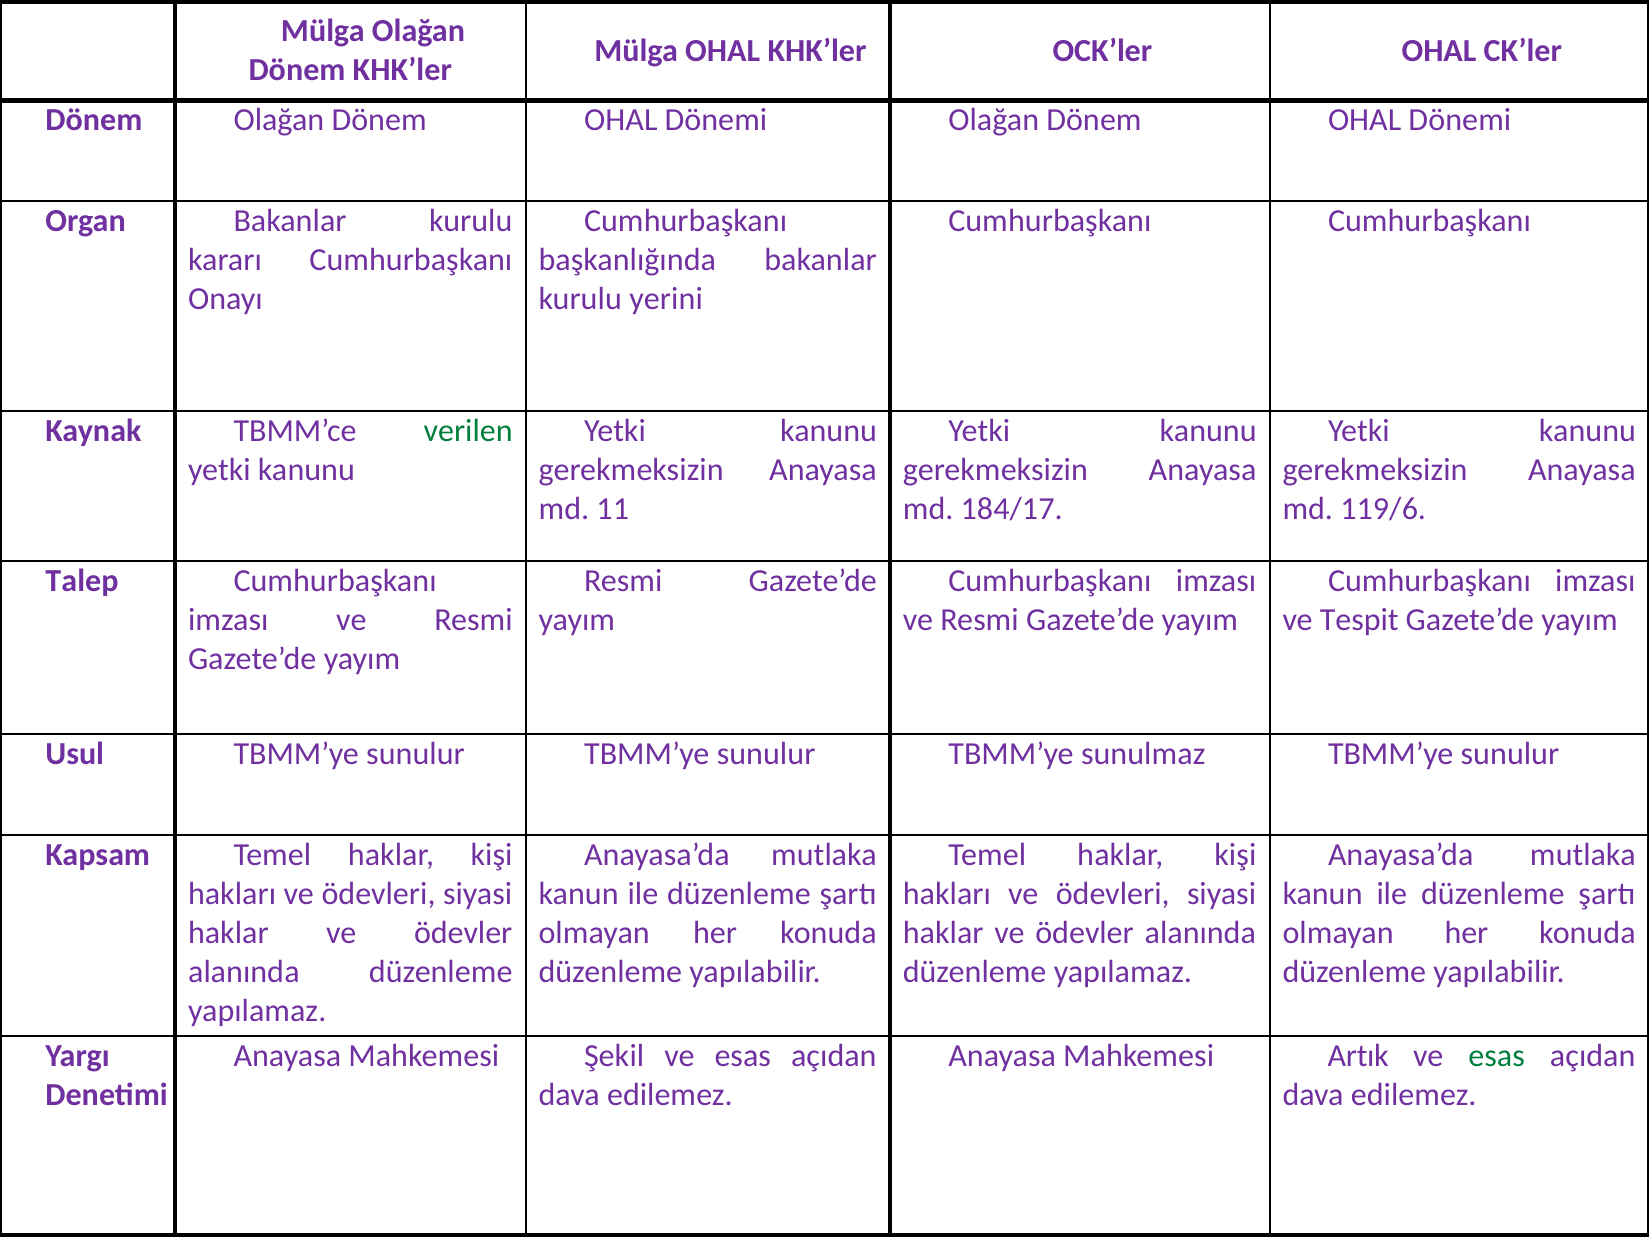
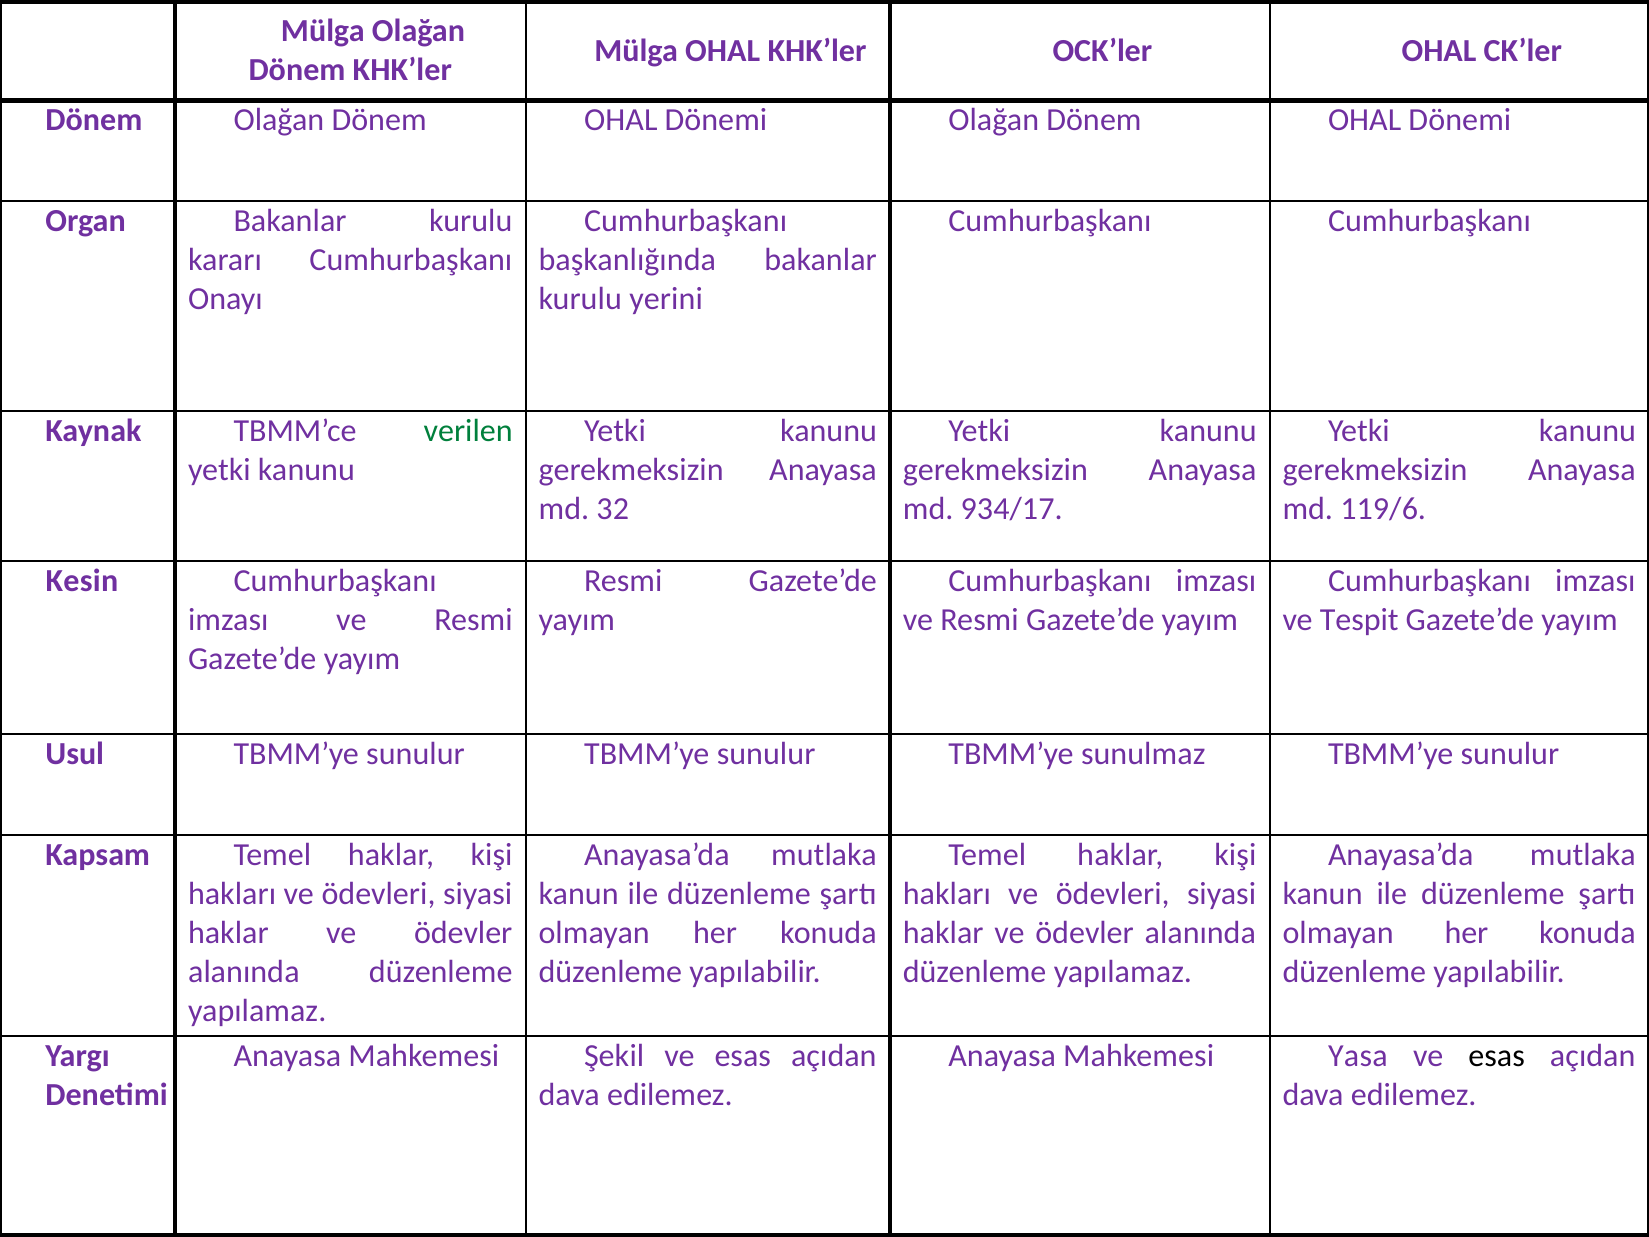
11: 11 -> 32
184/17: 184/17 -> 934/17
Talep: Talep -> Kesin
Artık: Artık -> Yasa
esas at (1497, 1055) colour: green -> black
